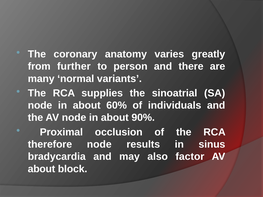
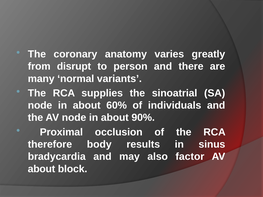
further: further -> disrupt
therefore node: node -> body
